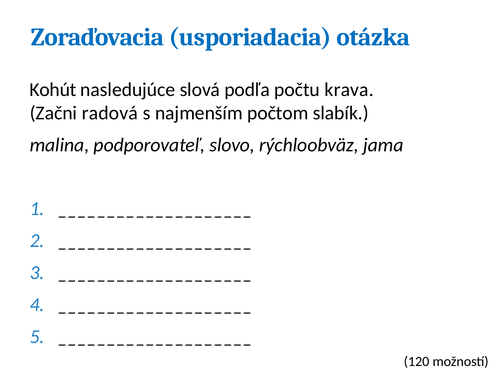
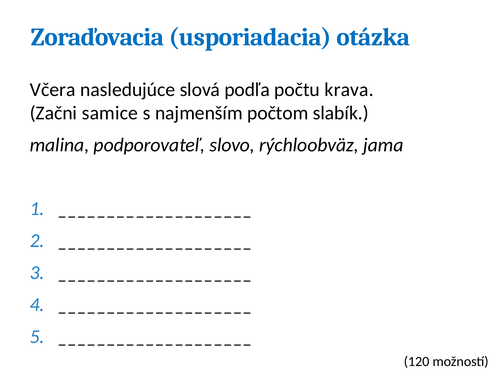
Kohút: Kohút -> Včera
radová: radová -> samice
